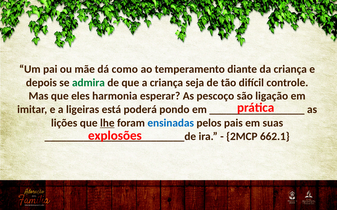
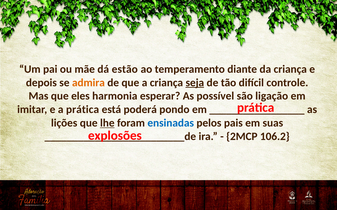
como: como -> estão
admira colour: green -> orange
seja underline: none -> present
pescoço: pescoço -> possível
a ligeiras: ligeiras -> prática
662.1: 662.1 -> 106.2
